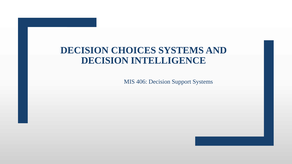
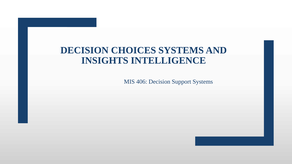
DECISION at (105, 61): DECISION -> INSIGHTS
